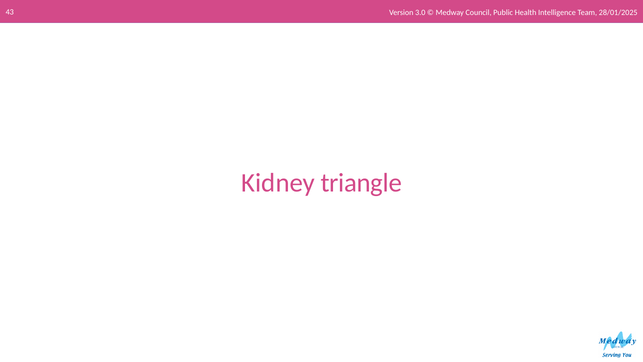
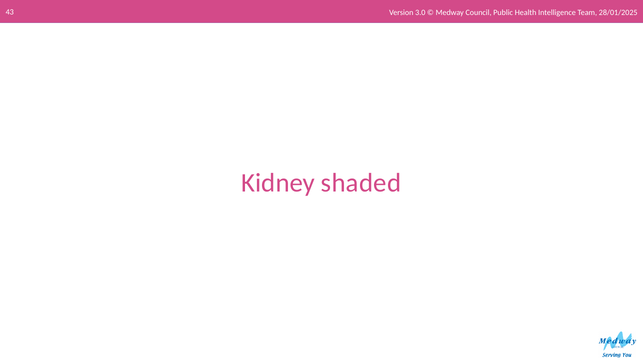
triangle: triangle -> shaded
